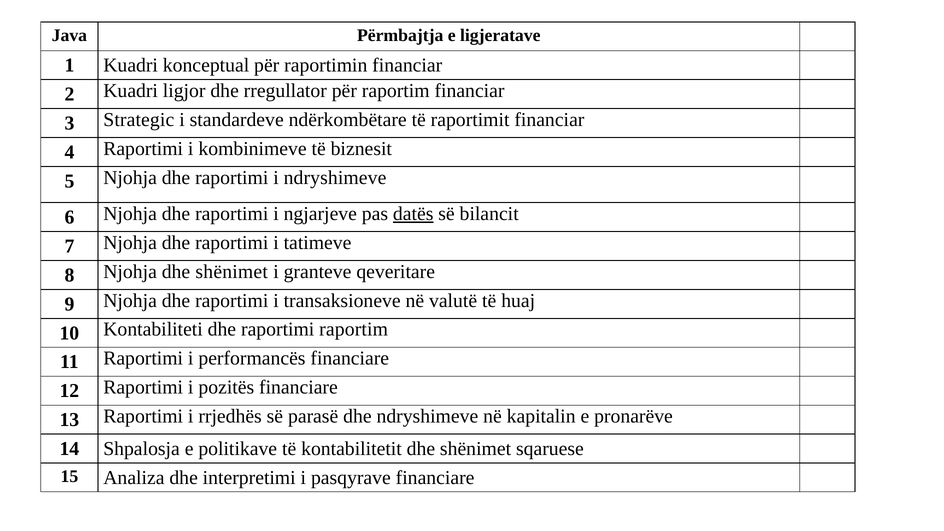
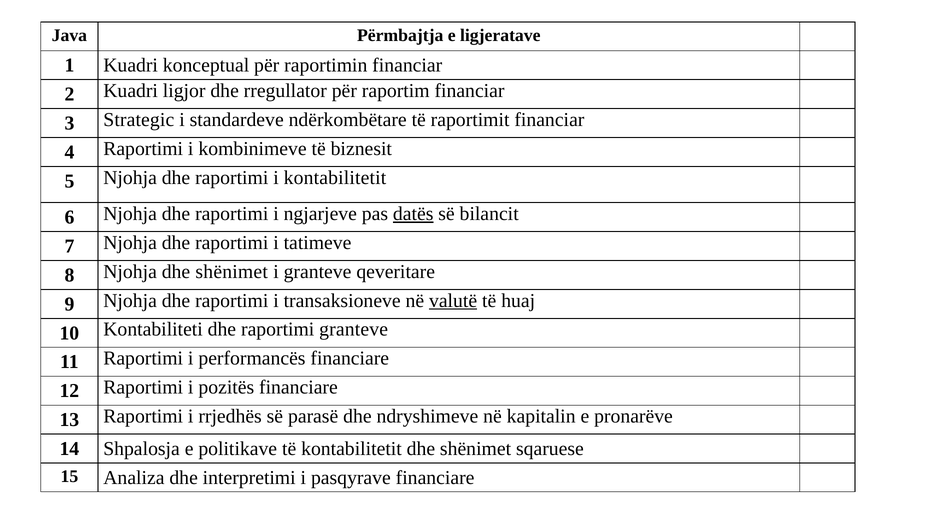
i ndryshimeve: ndryshimeve -> kontabilitetit
valutë underline: none -> present
raportimi raportim: raportim -> granteve
